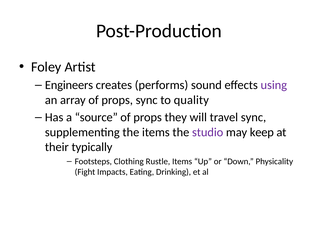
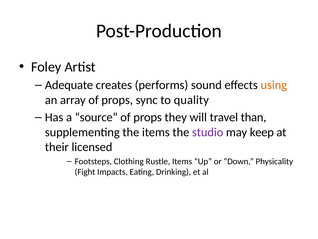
Engineers: Engineers -> Adequate
using colour: purple -> orange
travel sync: sync -> than
typically: typically -> licensed
